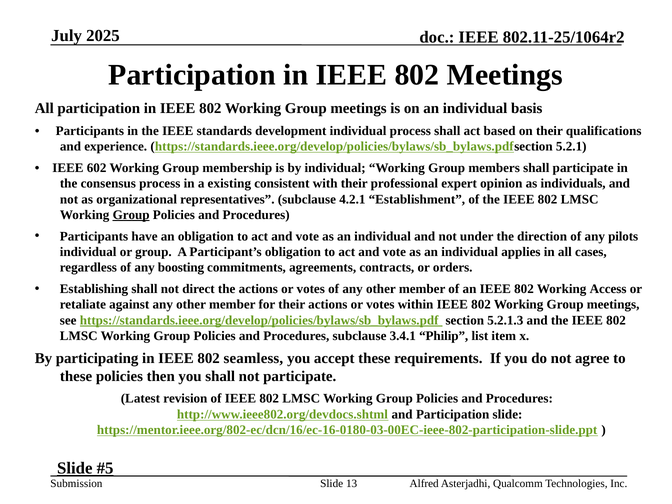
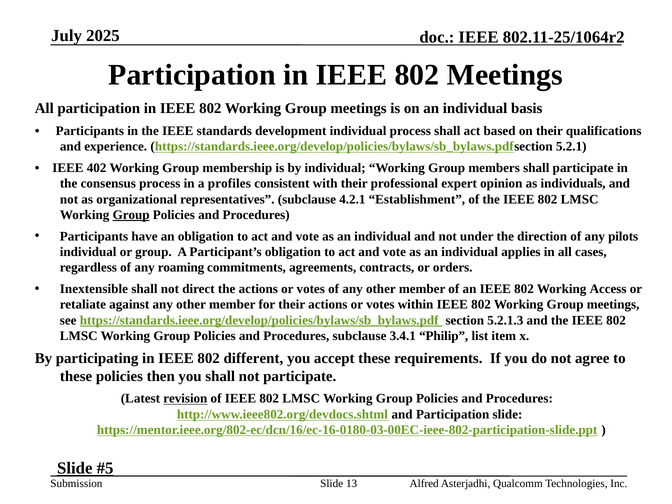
602: 602 -> 402
existing: existing -> profiles
boosting: boosting -> roaming
Establishing: Establishing -> Inextensible
seamless: seamless -> different
revision underline: none -> present
